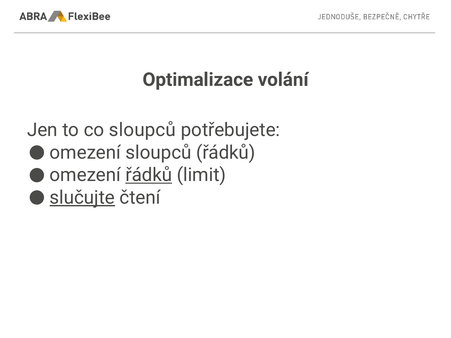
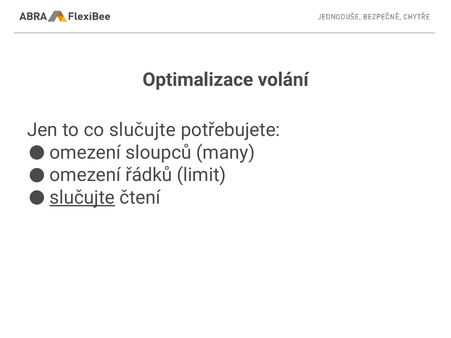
co sloupců: sloupců -> slučujte
sloupců řádků: řádků -> many
řádků at (149, 175) underline: present -> none
